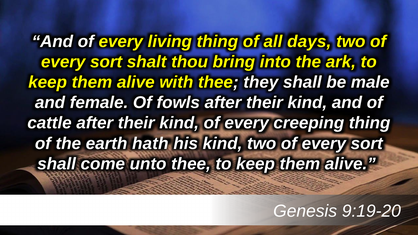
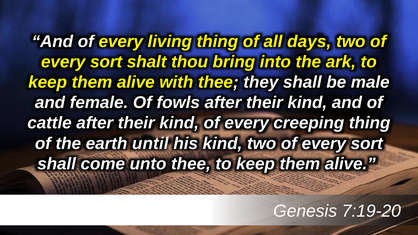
hath: hath -> until
9:19-20: 9:19-20 -> 7:19-20
